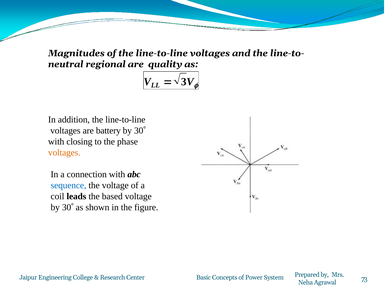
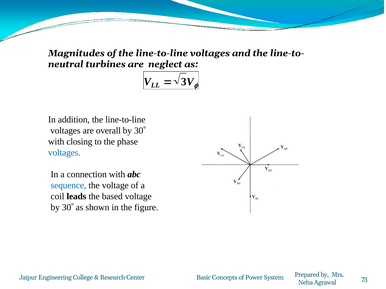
regional: regional -> turbines
quality: quality -> neglect
battery: battery -> overall
voltages at (64, 153) colour: orange -> blue
